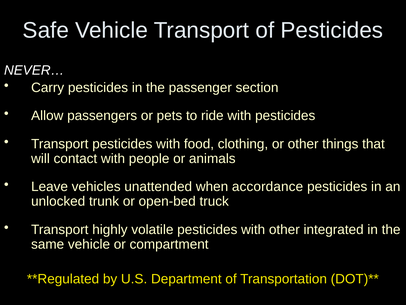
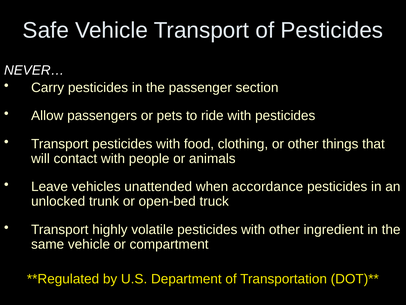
integrated: integrated -> ingredient
